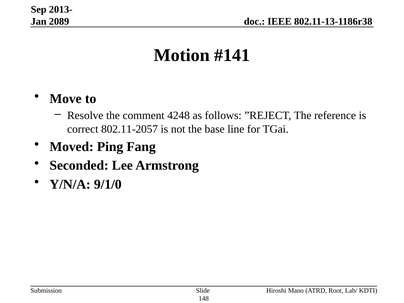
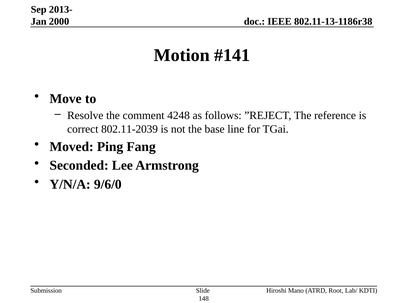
2089: 2089 -> 2000
802.11-2057: 802.11-2057 -> 802.11-2039
9/1/0: 9/1/0 -> 9/6/0
